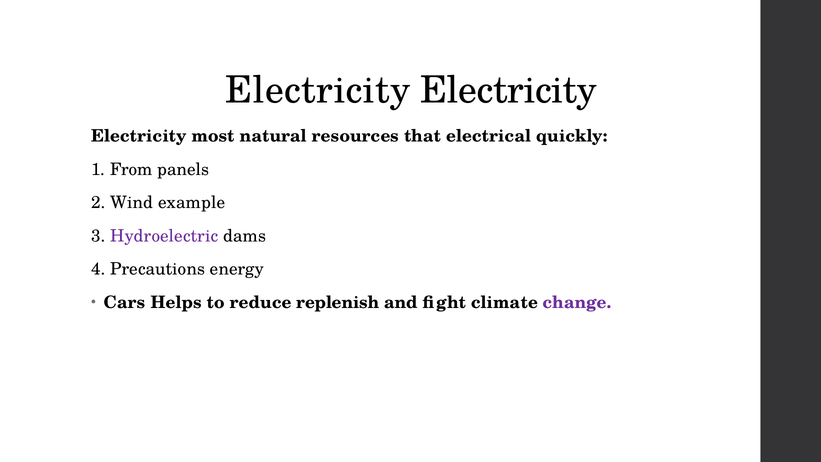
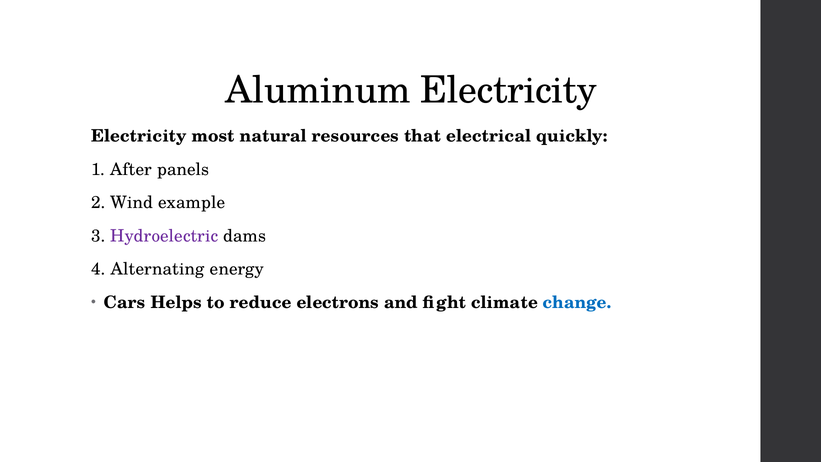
Electricity at (318, 90): Electricity -> Aluminum
From: From -> After
Precautions: Precautions -> Alternating
replenish: replenish -> electrons
change colour: purple -> blue
